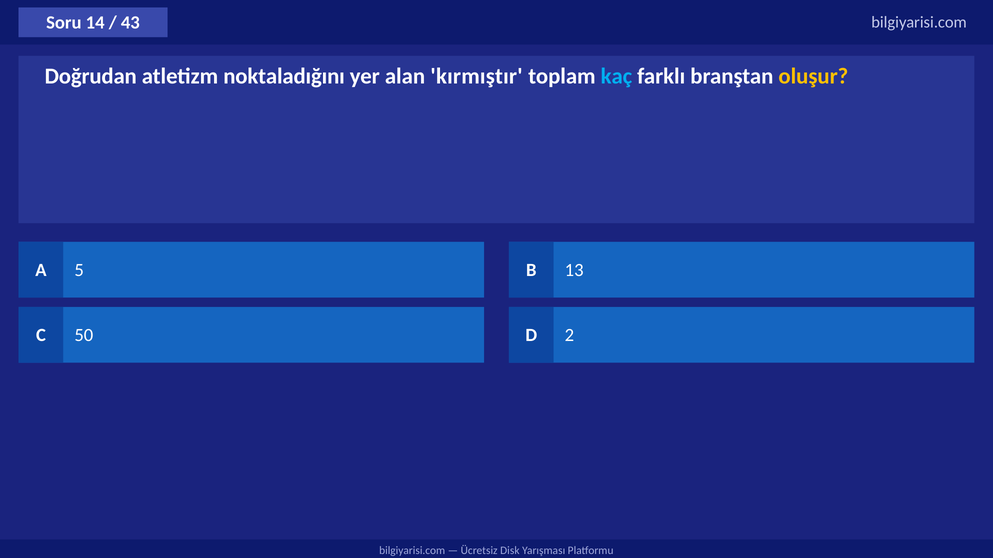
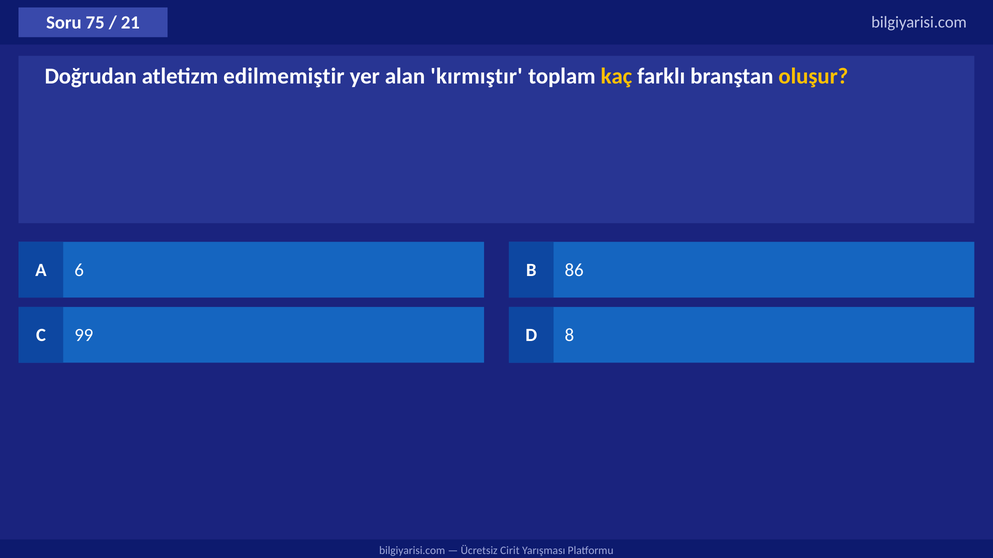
14: 14 -> 75
43: 43 -> 21
noktaladığını: noktaladığını -> edilmemiştir
kaç colour: light blue -> yellow
5: 5 -> 6
13: 13 -> 86
50: 50 -> 99
2: 2 -> 8
Disk: Disk -> Cirit
